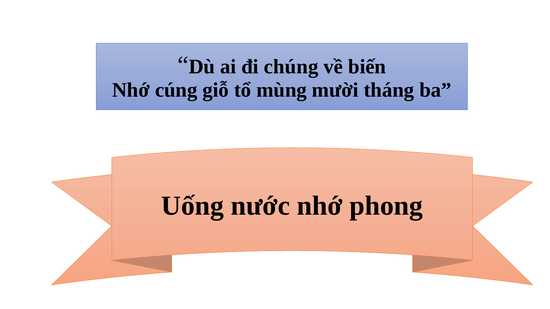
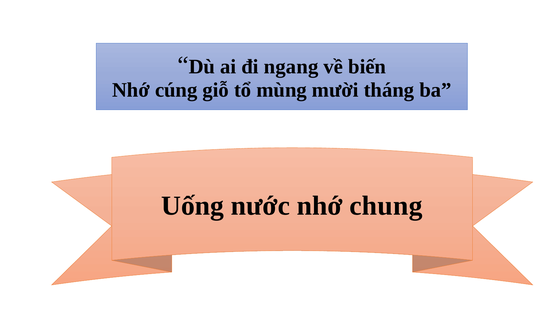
chúng: chúng -> ngang
phong: phong -> chung
